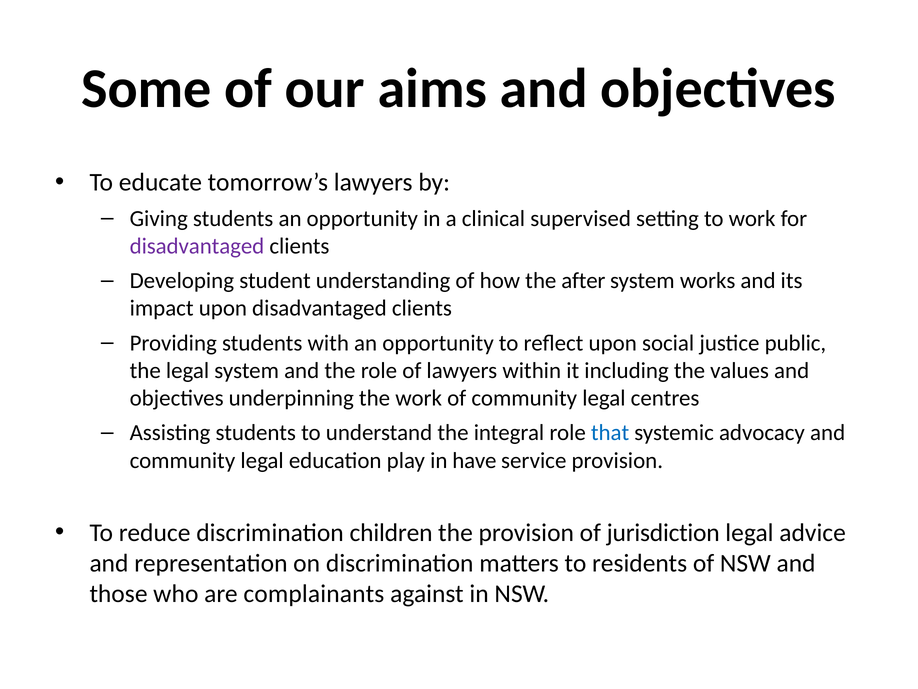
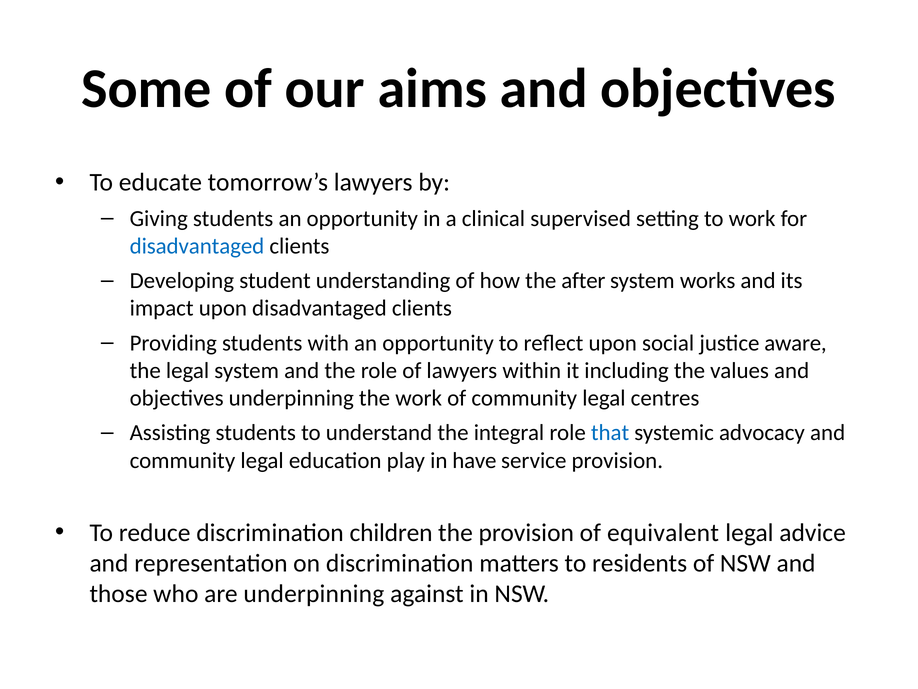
disadvantaged at (197, 246) colour: purple -> blue
public: public -> aware
jurisdiction: jurisdiction -> equivalent
are complainants: complainants -> underpinning
